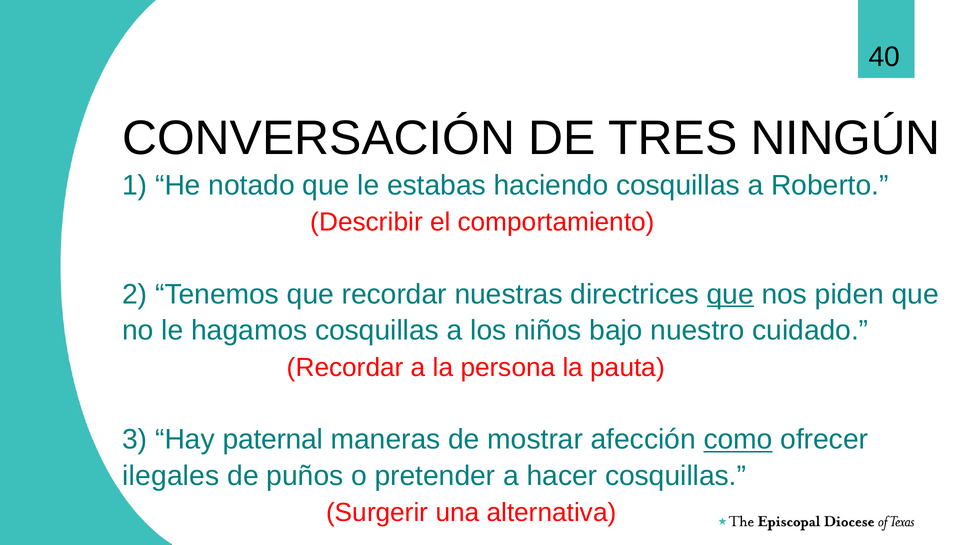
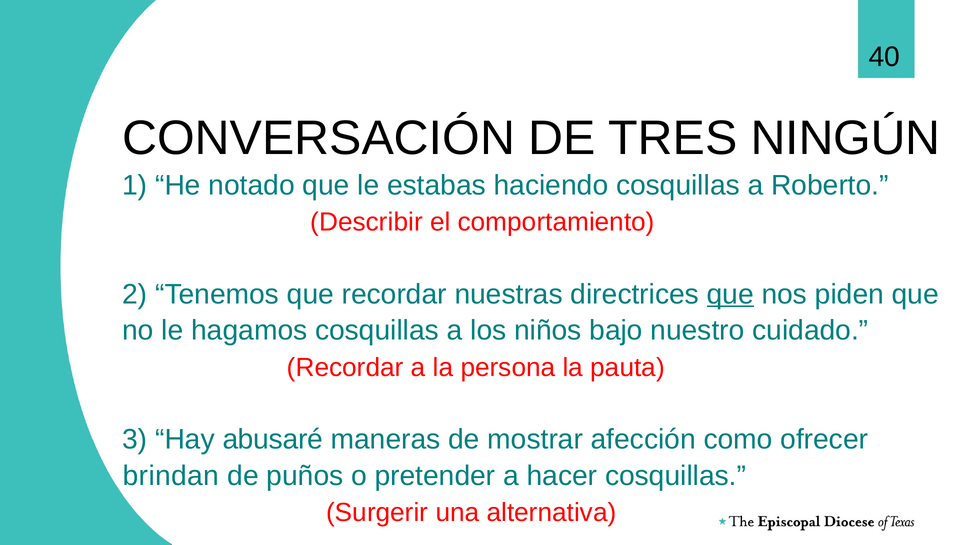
paternal: paternal -> abusaré
como underline: present -> none
ilegales: ilegales -> brindan
